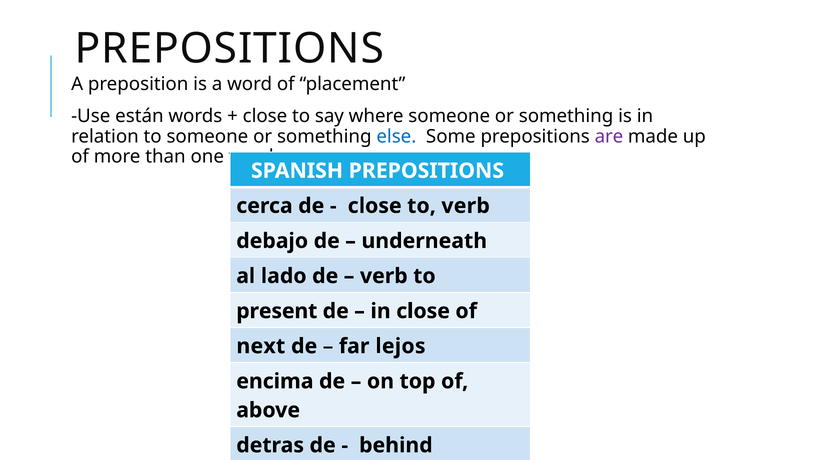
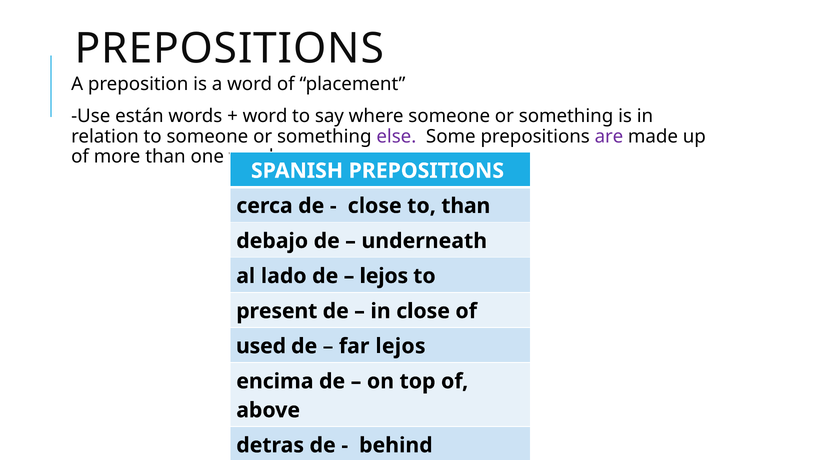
close at (265, 116): close -> word
else colour: blue -> purple
to verb: verb -> than
verb at (384, 276): verb -> lejos
next: next -> used
